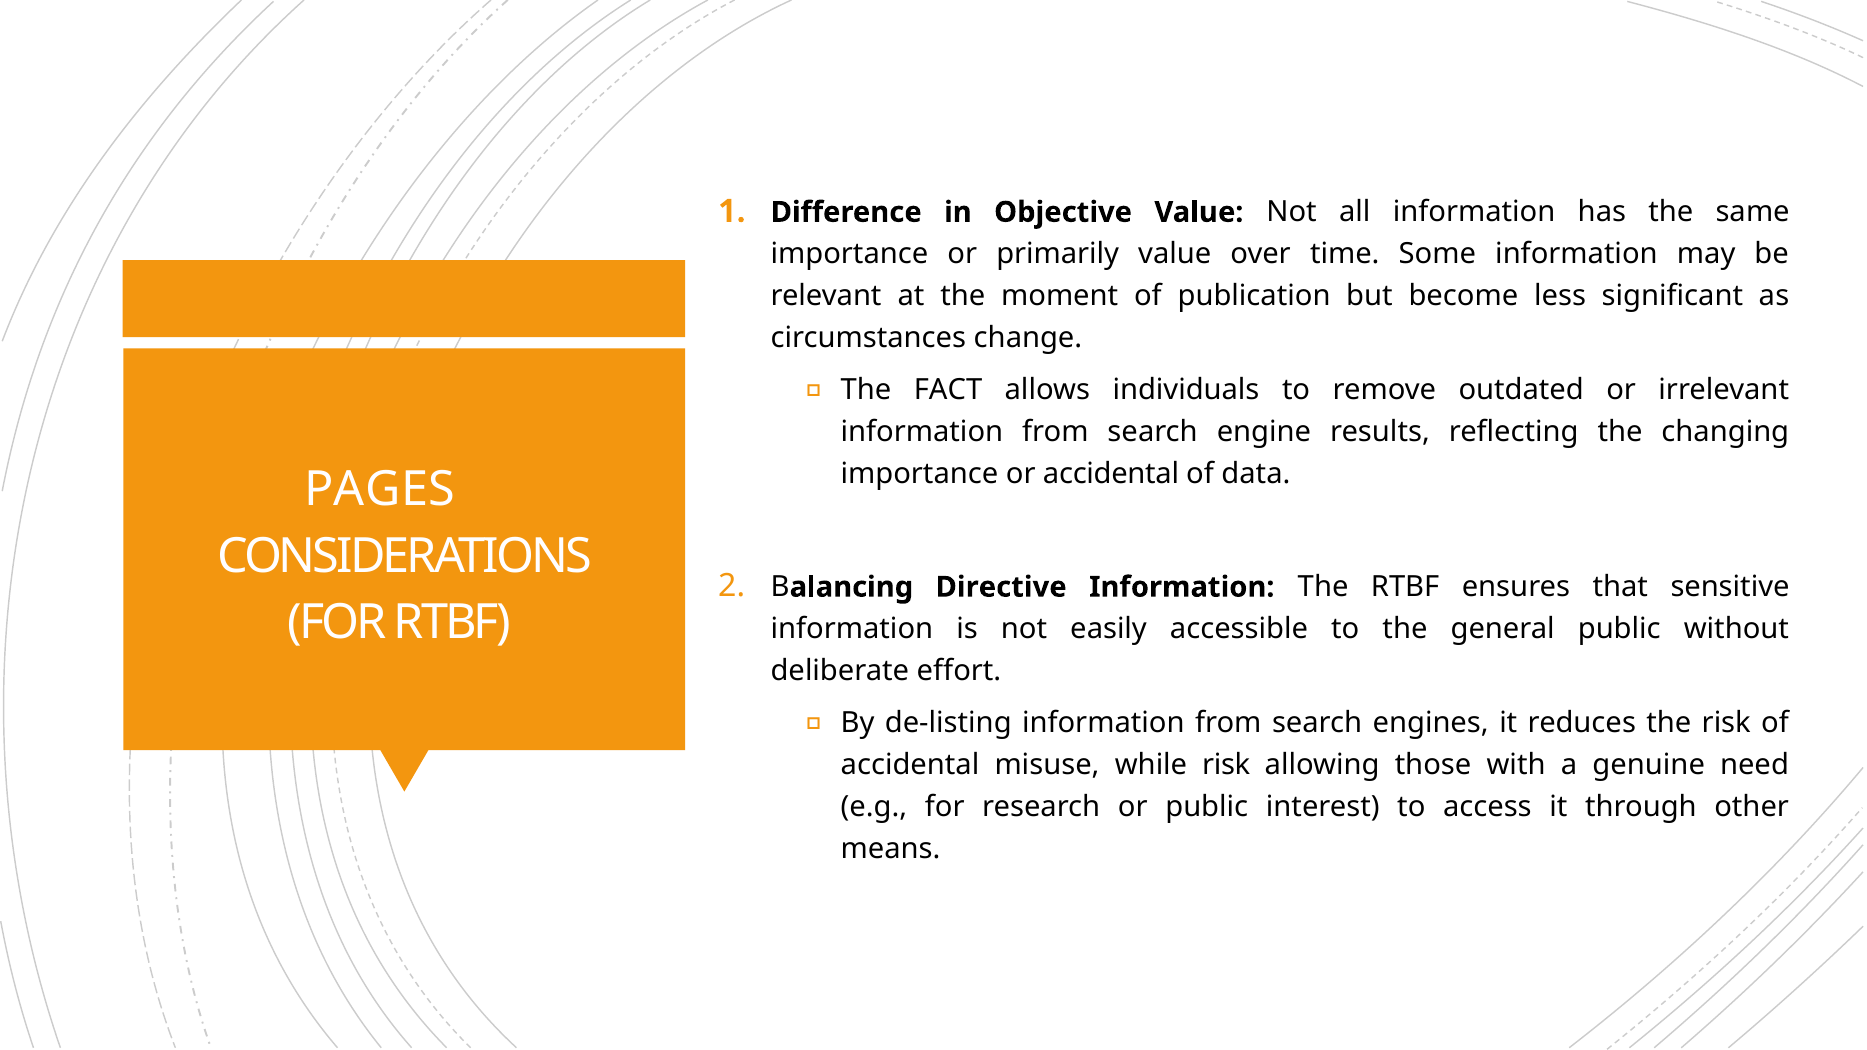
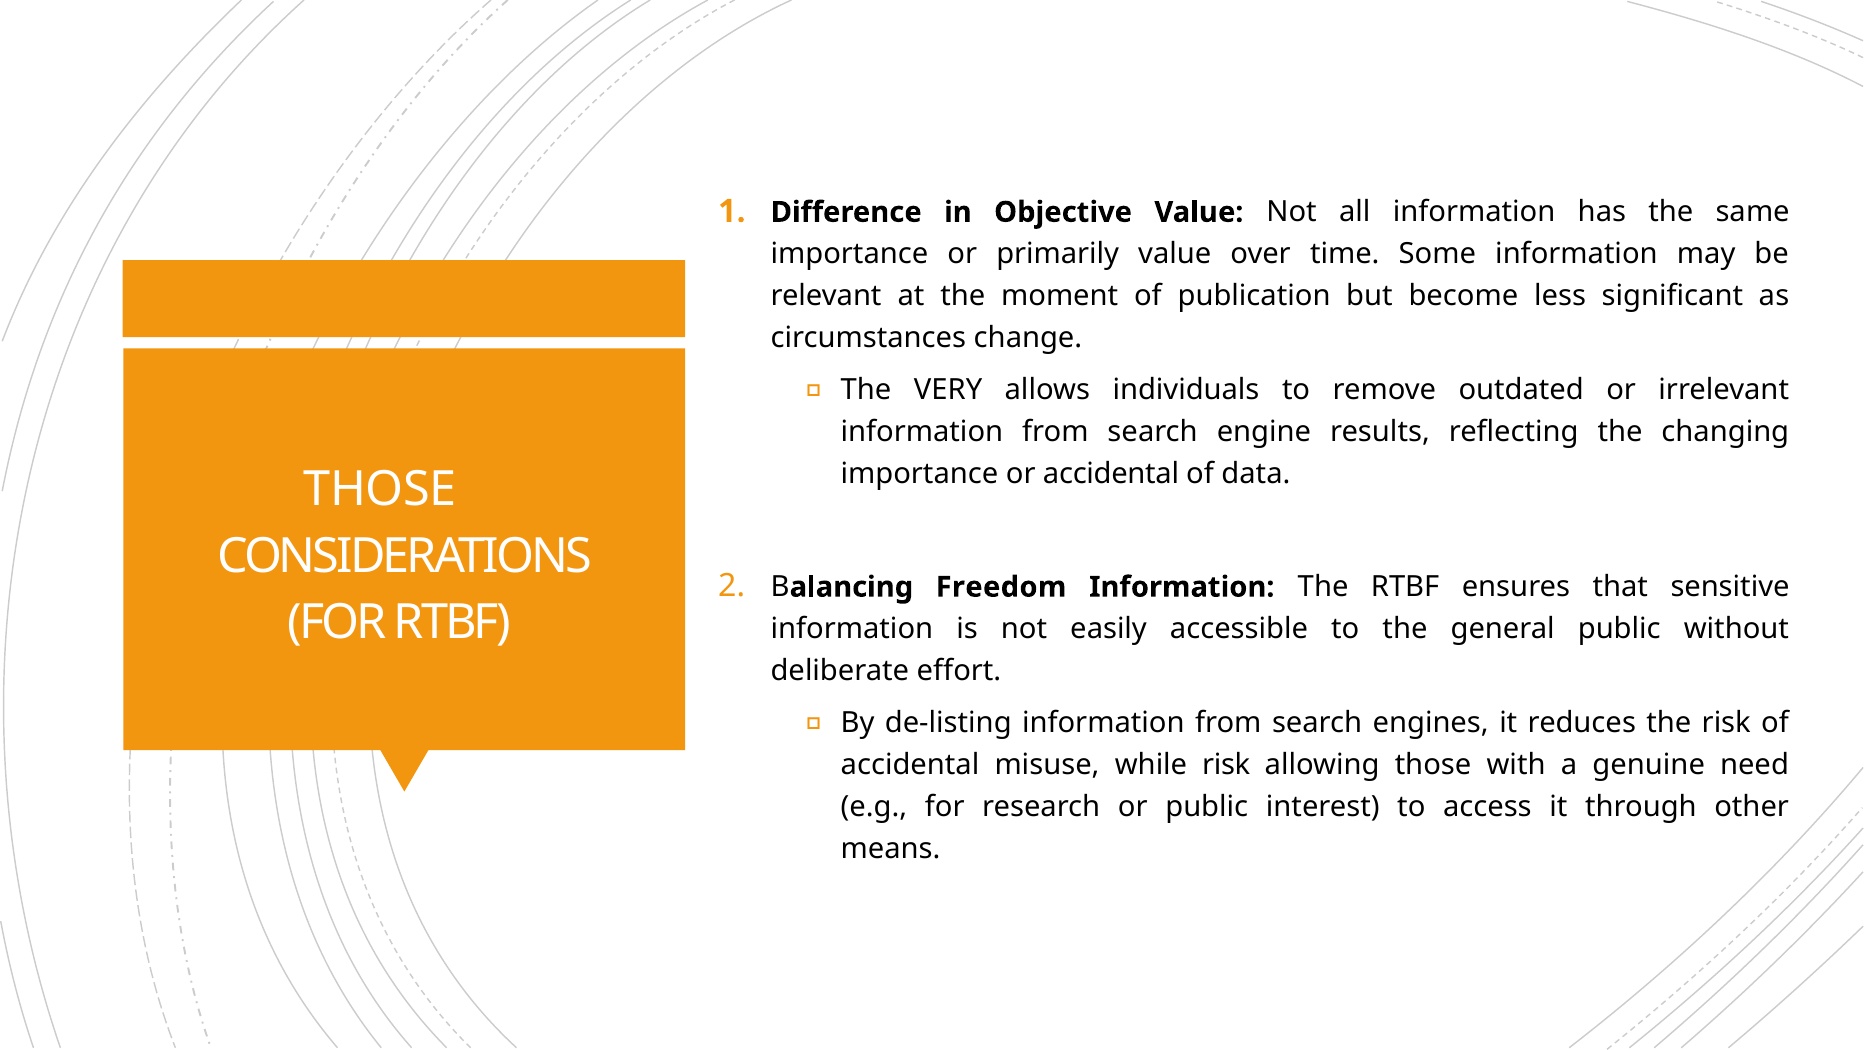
FACT: FACT -> VERY
PAGES at (380, 490): PAGES -> THOSE
Directive: Directive -> Freedom
